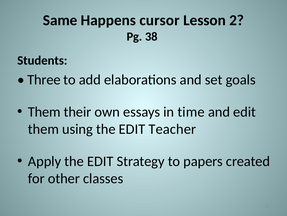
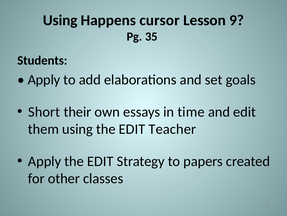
Same at (60, 20): Same -> Using
2: 2 -> 9
38: 38 -> 35
Three at (44, 79): Three -> Apply
Them at (44, 112): Them -> Short
